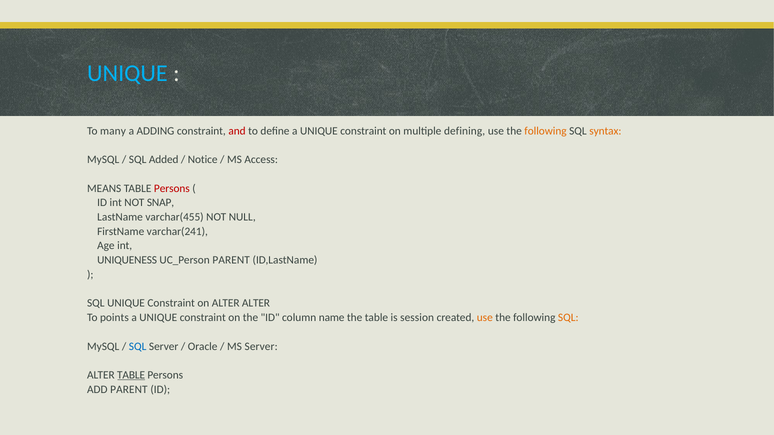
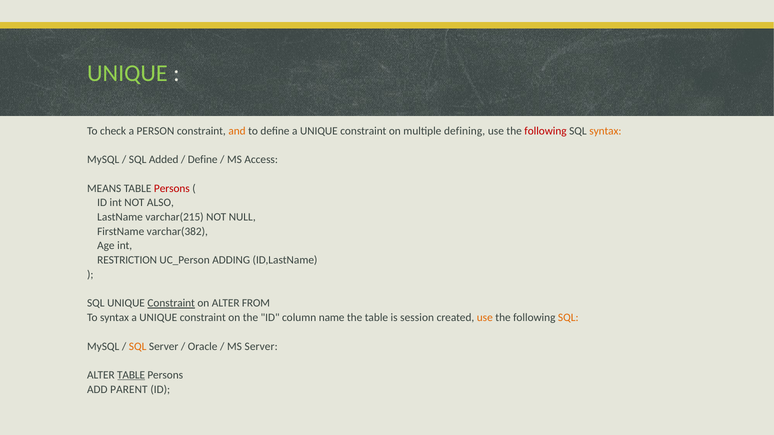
UNIQUE at (127, 73) colour: light blue -> light green
many: many -> check
ADDING: ADDING -> PERSON
and colour: red -> orange
following at (545, 131) colour: orange -> red
Notice at (203, 160): Notice -> Define
SNAP: SNAP -> ALSO
varchar(455: varchar(455 -> varchar(215
varchar(241: varchar(241 -> varchar(382
UNIQUENESS: UNIQUENESS -> RESTRICTION
UC_Person PARENT: PARENT -> ADDING
Constraint at (171, 303) underline: none -> present
ALTER ALTER: ALTER -> FROM
To points: points -> syntax
SQL at (138, 347) colour: blue -> orange
